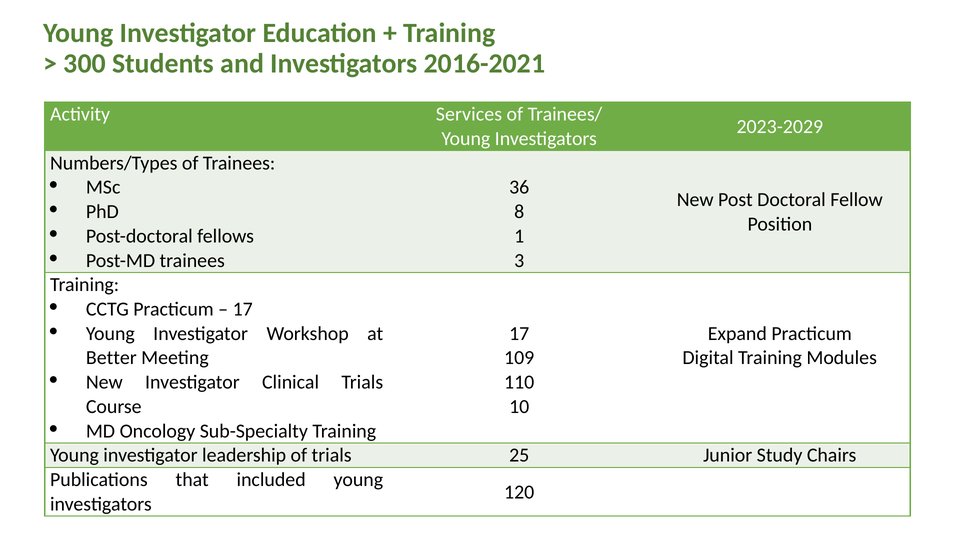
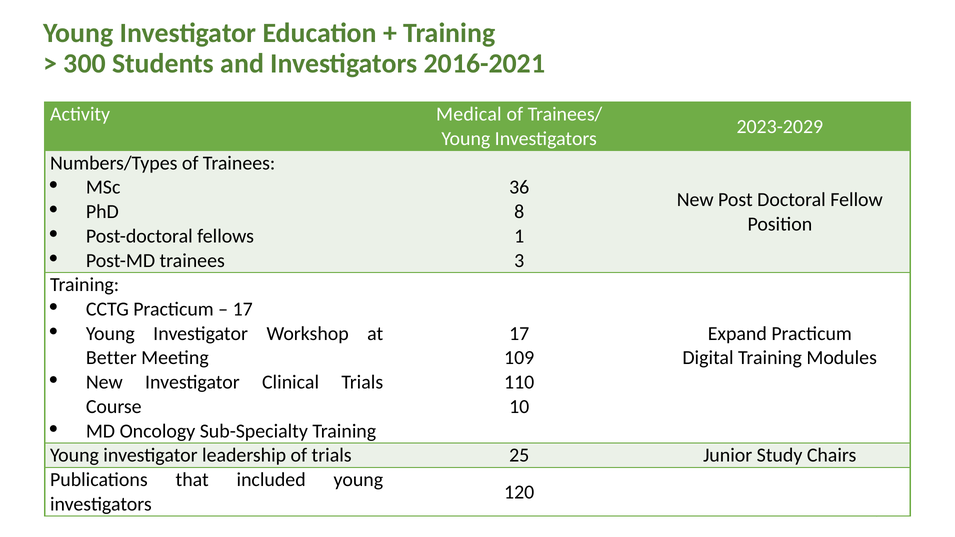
Services: Services -> Medical
